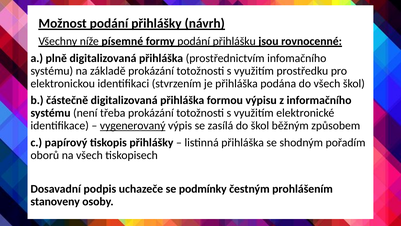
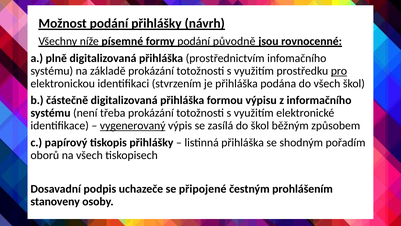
přihlášku: přihlášku -> původně
pro underline: none -> present
podmínky: podmínky -> připojené
